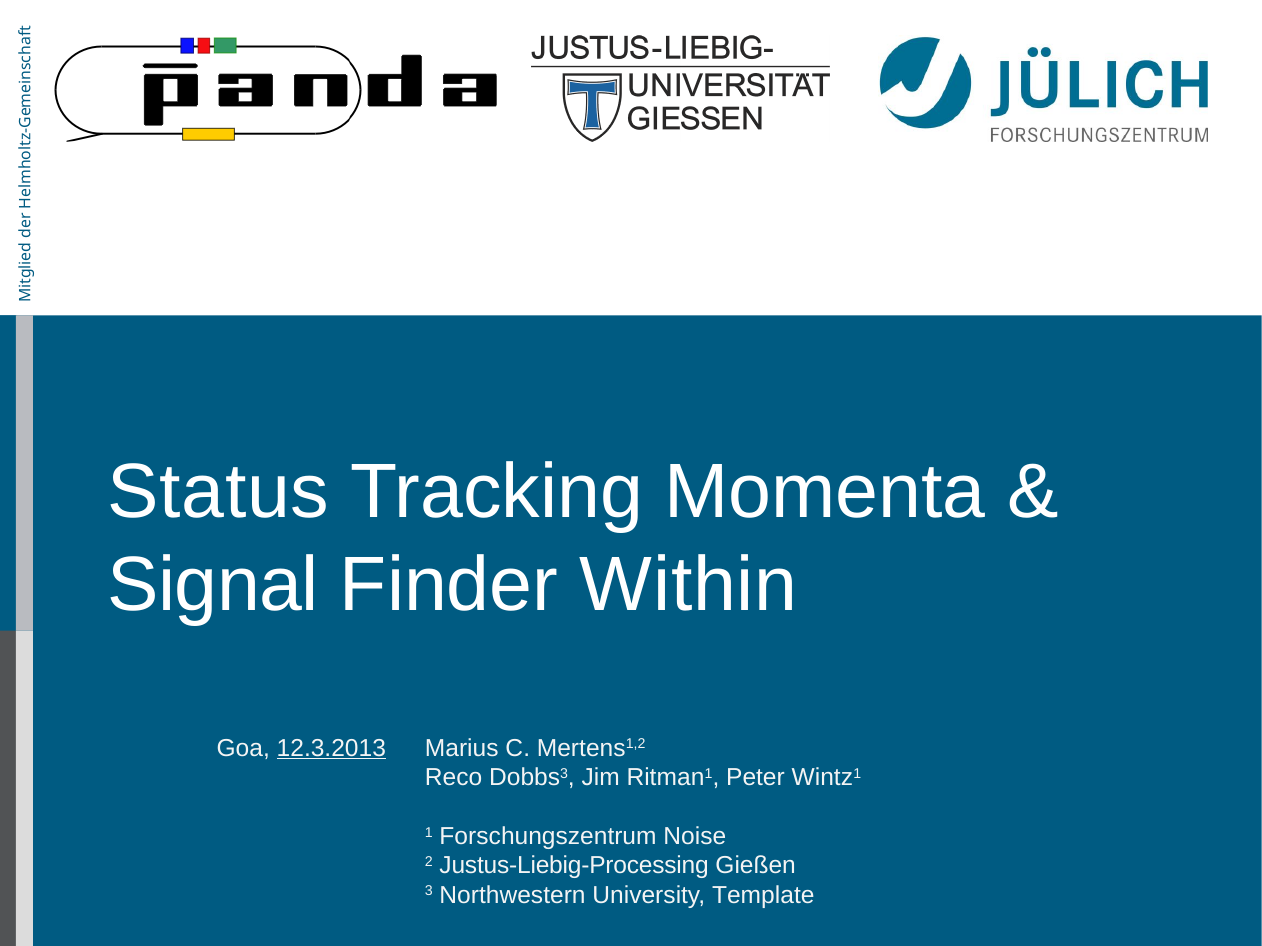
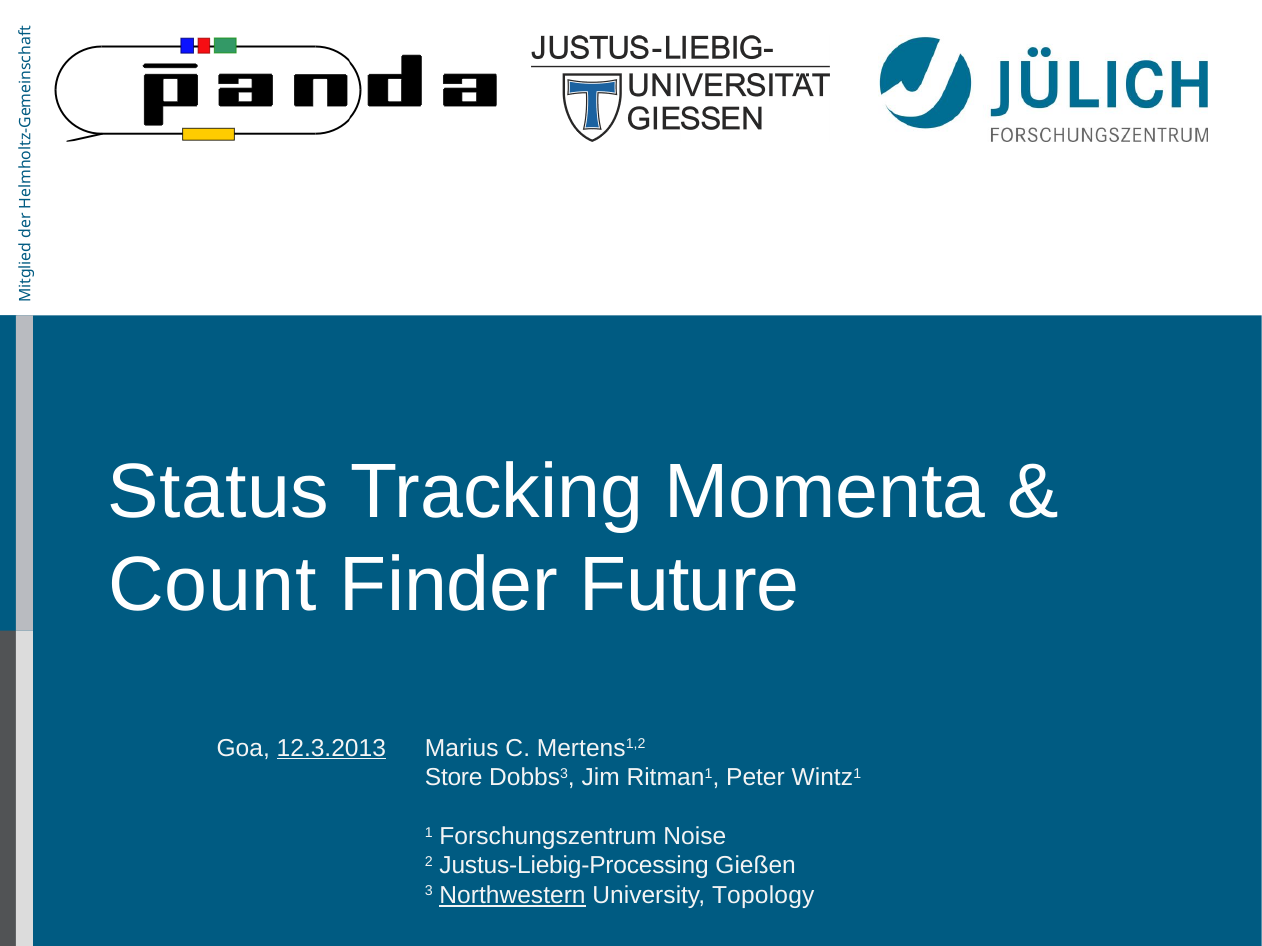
Signal: Signal -> Count
Within: Within -> Future
Reco: Reco -> Store
Northwestern underline: none -> present
Template: Template -> Topology
